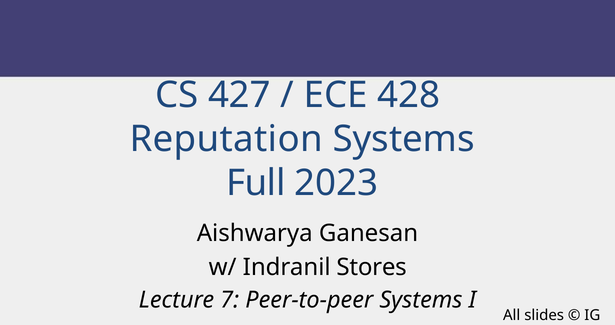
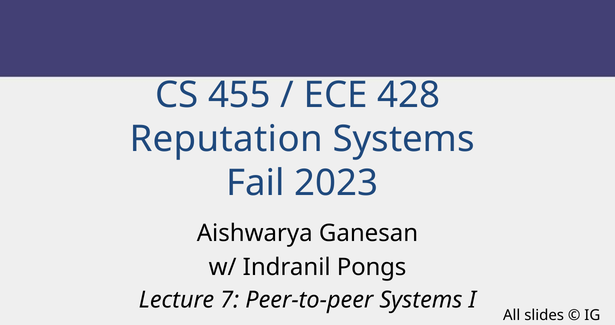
427: 427 -> 455
Full: Full -> Fail
Stores: Stores -> Pongs
